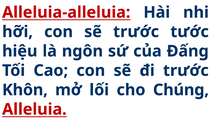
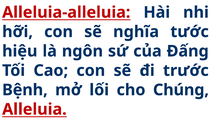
sẽ trước: trước -> nghĩa
Khôn: Khôn -> Bệnh
